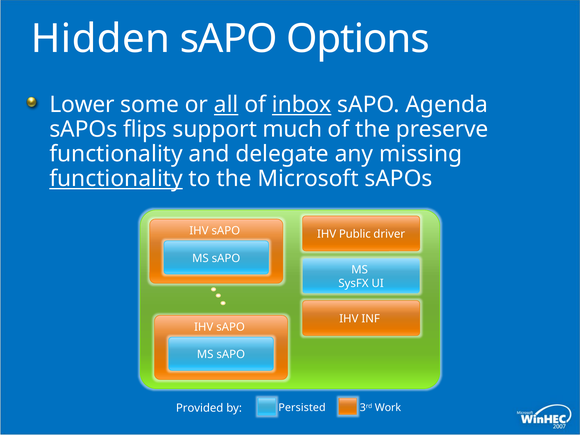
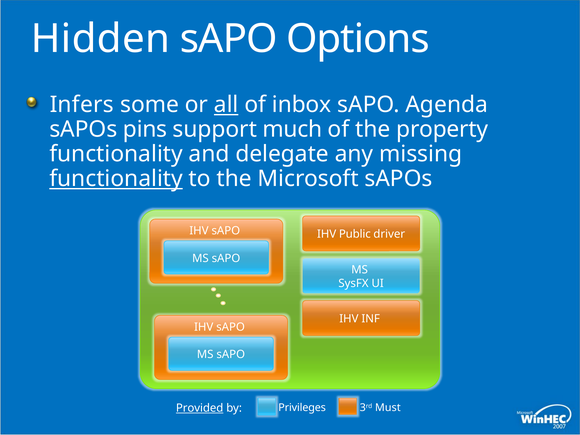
Lower: Lower -> Infers
inbox underline: present -> none
flips: flips -> pins
preserve: preserve -> property
Provided underline: none -> present
Persisted: Persisted -> Privileges
Work: Work -> Must
